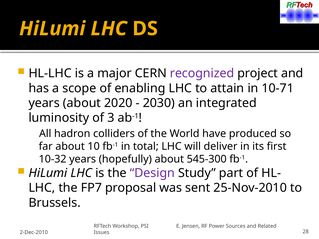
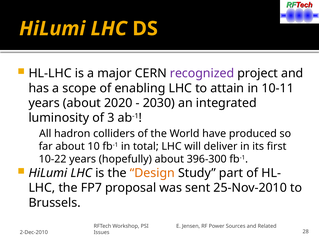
10-71: 10-71 -> 10-11
10-32: 10-32 -> 10-22
545-300: 545-300 -> 396-300
Design colour: purple -> orange
